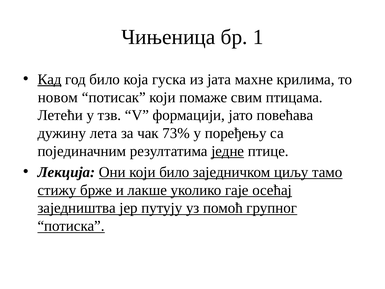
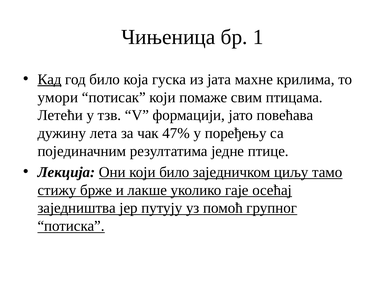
новом: новом -> умори
73%: 73% -> 47%
једне underline: present -> none
